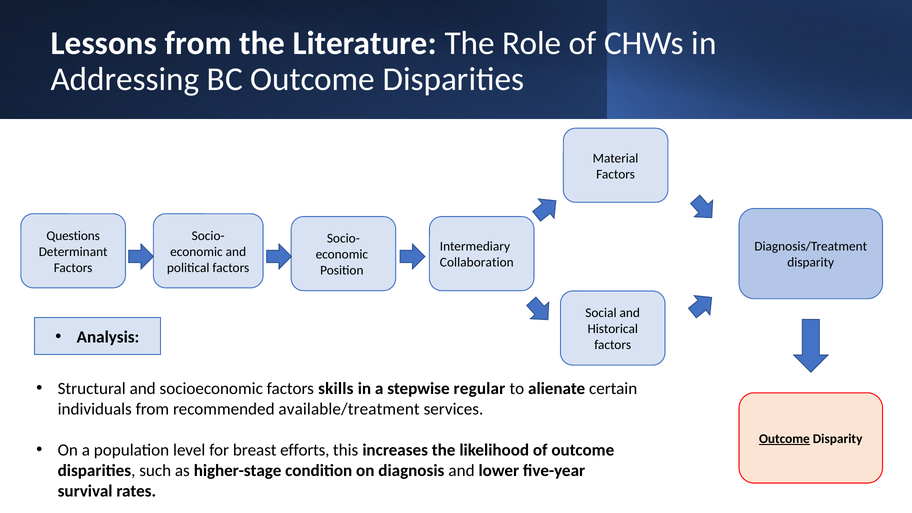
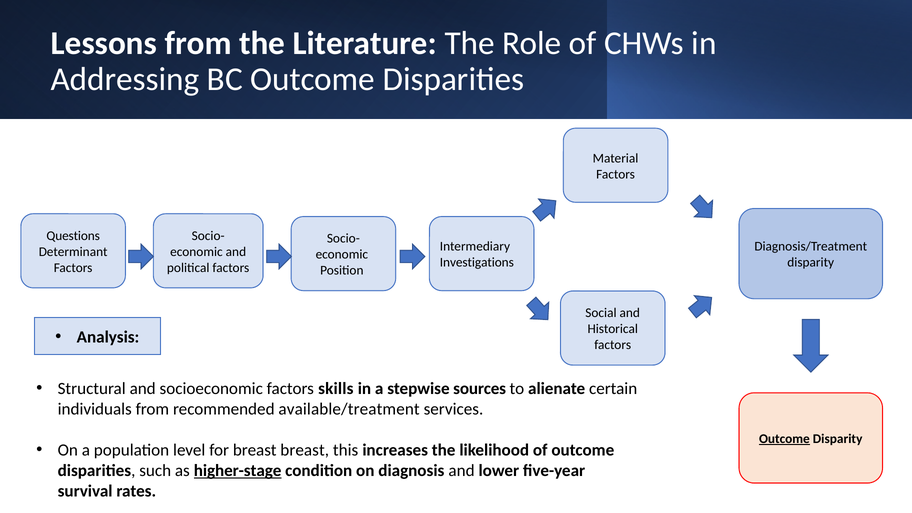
Collaboration: Collaboration -> Investigations
regular: regular -> sources
breast efforts: efforts -> breast
higher-stage underline: none -> present
